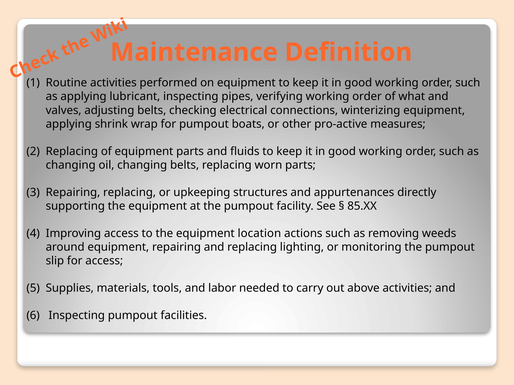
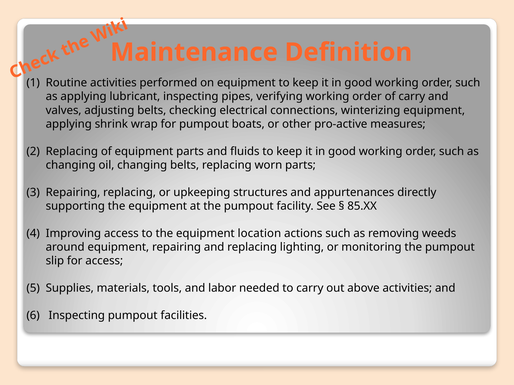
of what: what -> carry
